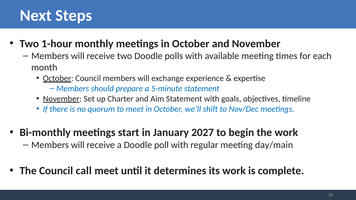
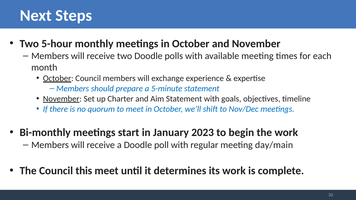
1-hour: 1-hour -> 5-hour
2027: 2027 -> 2023
call: call -> this
